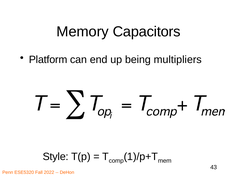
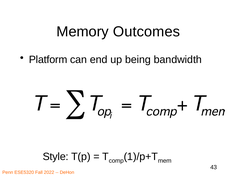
Capacitors: Capacitors -> Outcomes
multipliers: multipliers -> bandwidth
